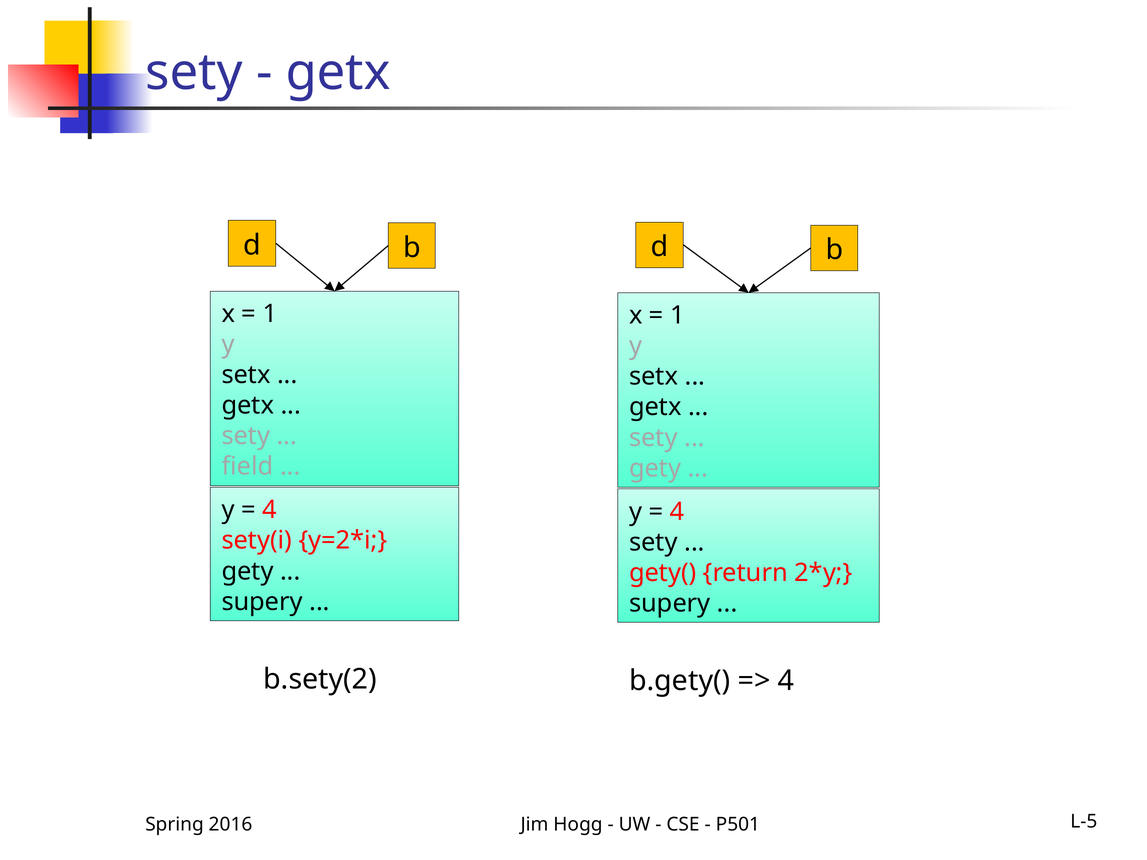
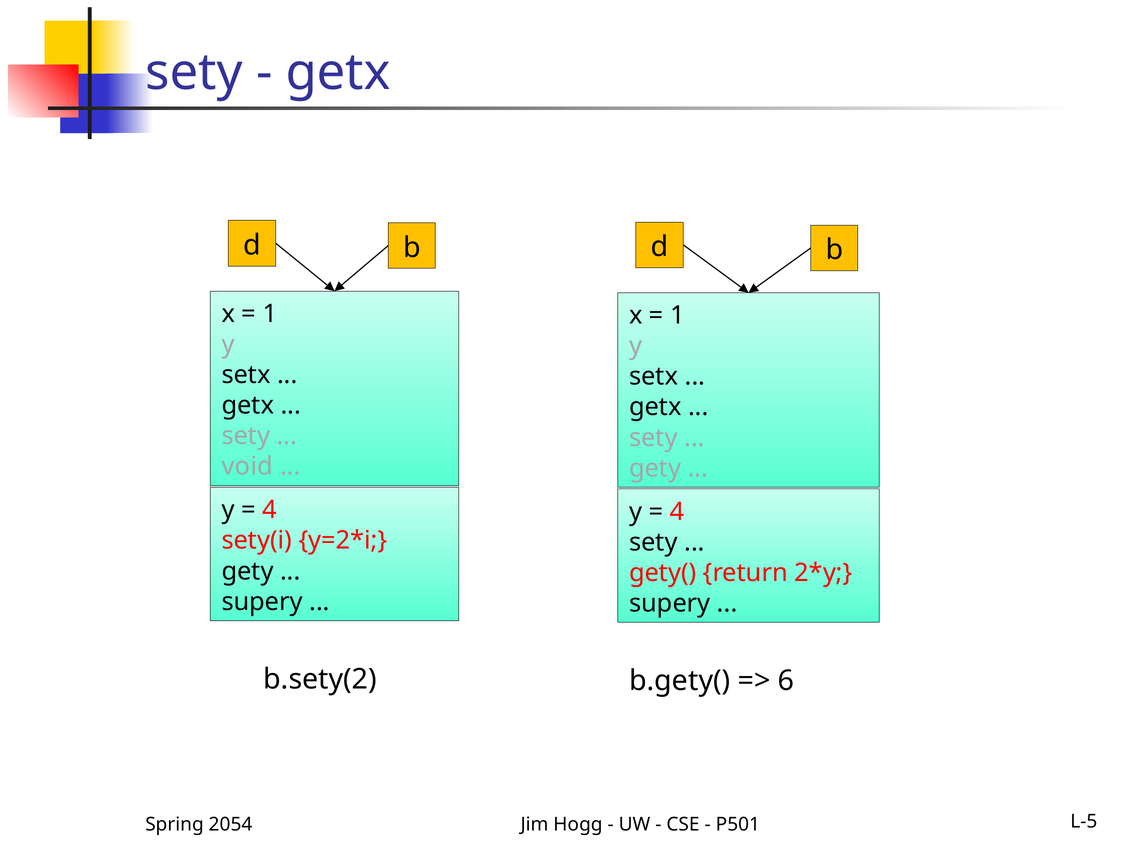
field: field -> void
4 at (786, 681): 4 -> 6
2016: 2016 -> 2054
